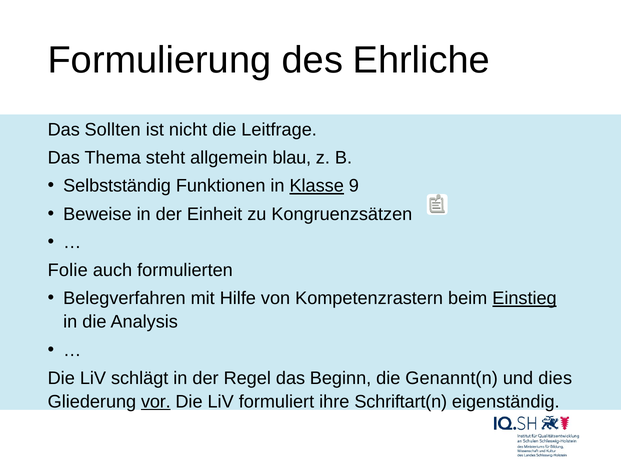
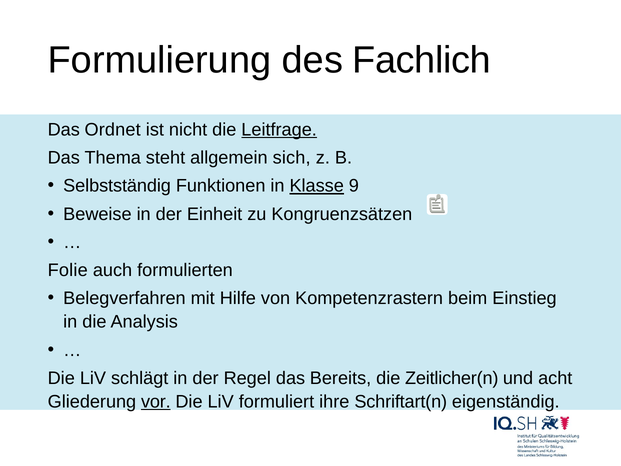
Ehrliche: Ehrliche -> Fachlich
Sollten: Sollten -> Ordnet
Leitfrage underline: none -> present
blau: blau -> sich
Einstieg underline: present -> none
Beginn: Beginn -> Bereits
Genannt(n: Genannt(n -> Zeitlicher(n
dies: dies -> acht
